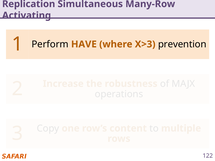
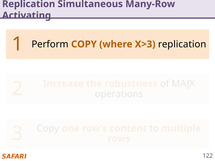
Perform HAVE: HAVE -> COPY
X>3 prevention: prevention -> replication
